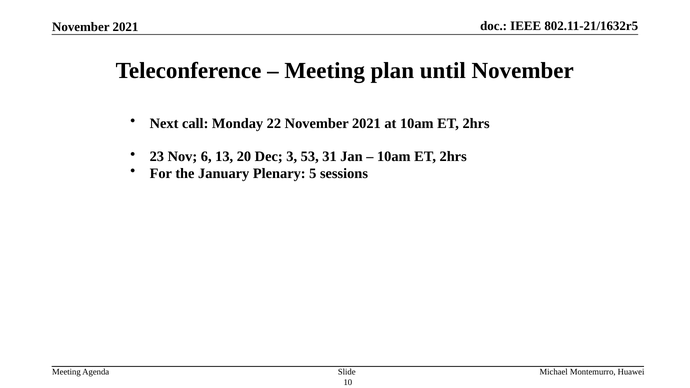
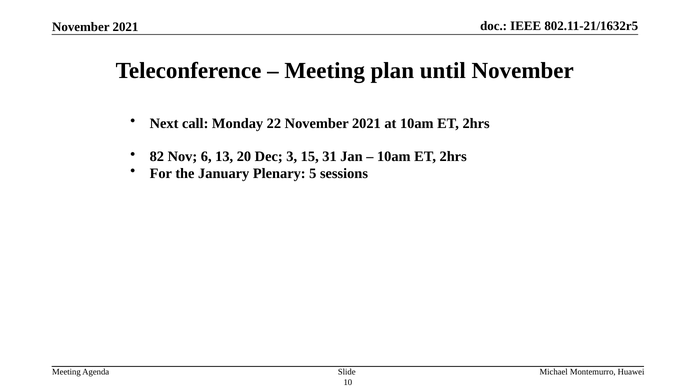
23: 23 -> 82
53: 53 -> 15
